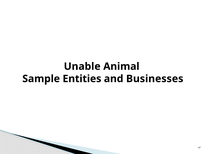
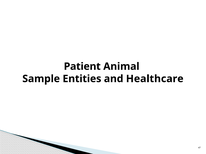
Unable: Unable -> Patient
Businesses: Businesses -> Healthcare
